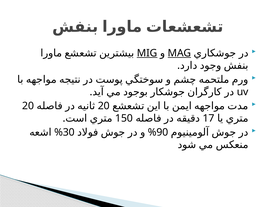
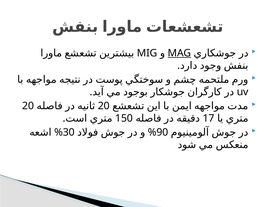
MIG underline: present -> none
